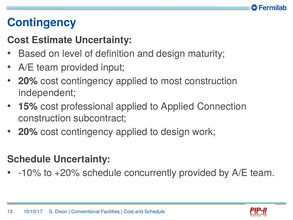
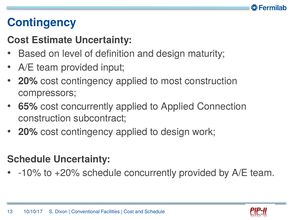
independent: independent -> compressors
15%: 15% -> 65%
cost professional: professional -> concurrently
